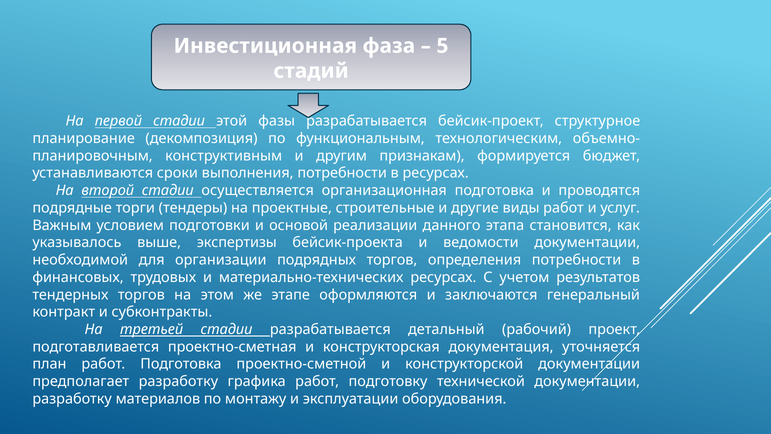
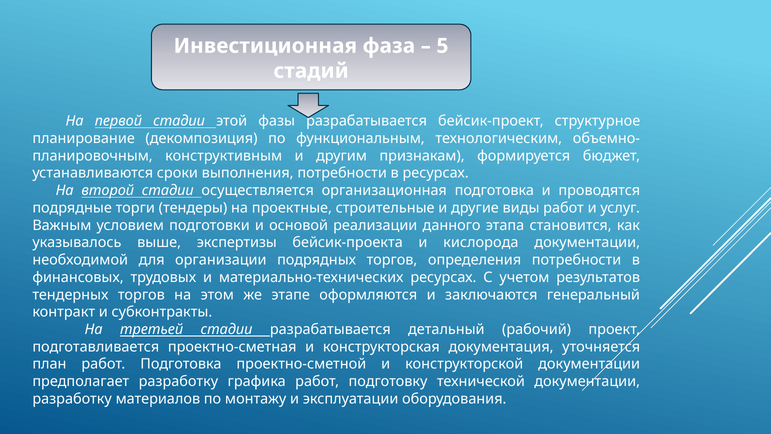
ведомости: ведомости -> кислорода
